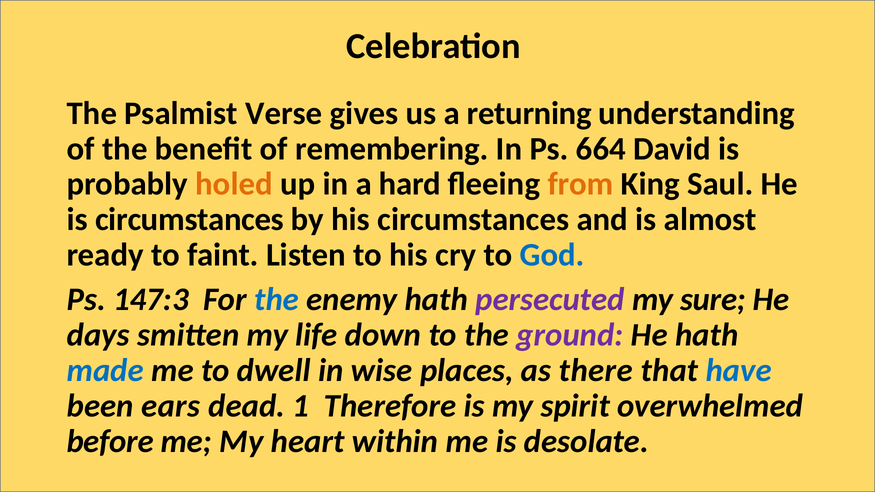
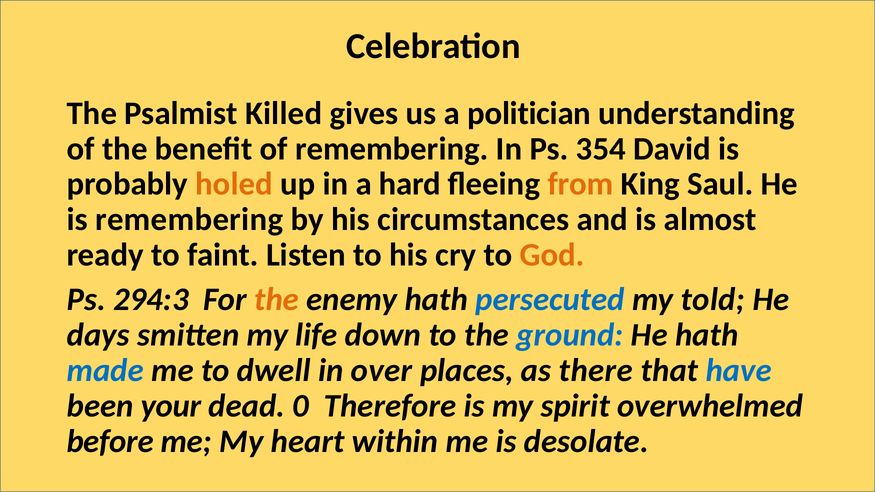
Verse: Verse -> Killed
returning: returning -> politician
664: 664 -> 354
is circumstances: circumstances -> remembering
God colour: blue -> orange
147:3: 147:3 -> 294:3
the at (277, 300) colour: blue -> orange
persecuted colour: purple -> blue
sure: sure -> told
ground colour: purple -> blue
wise: wise -> over
ears: ears -> your
1: 1 -> 0
